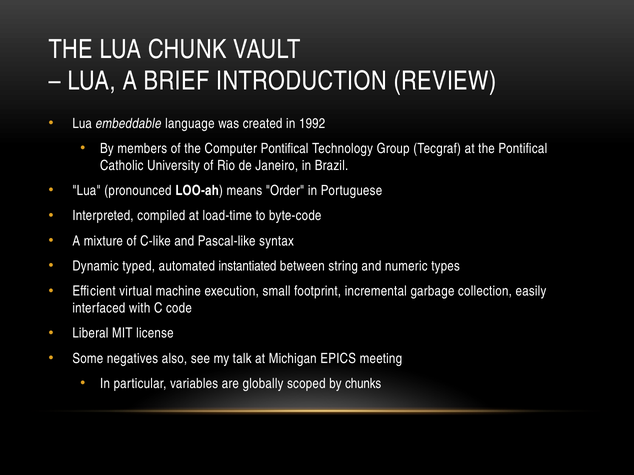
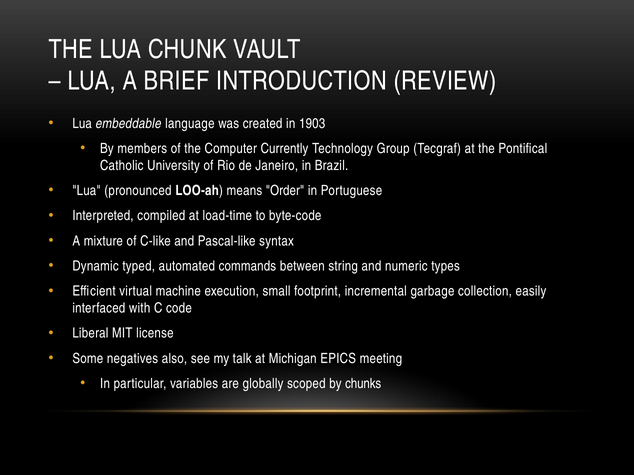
1992: 1992 -> 1903
Computer Pontifical: Pontifical -> Currently
instantiated: instantiated -> commands
